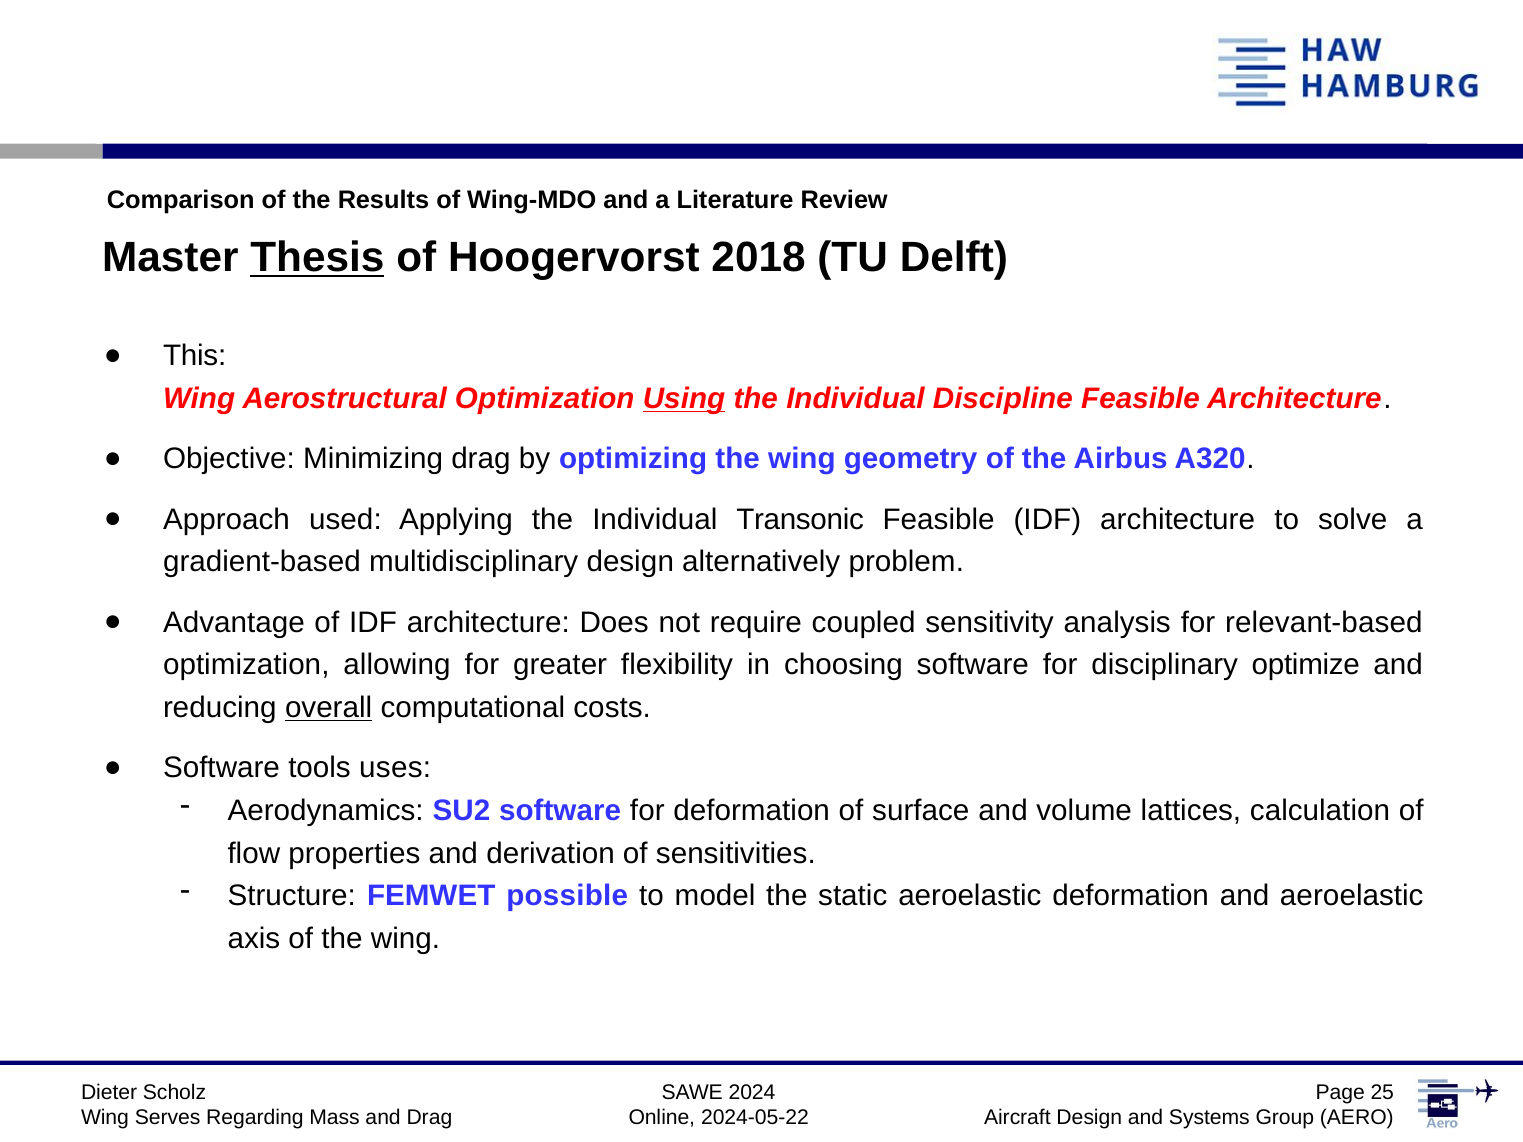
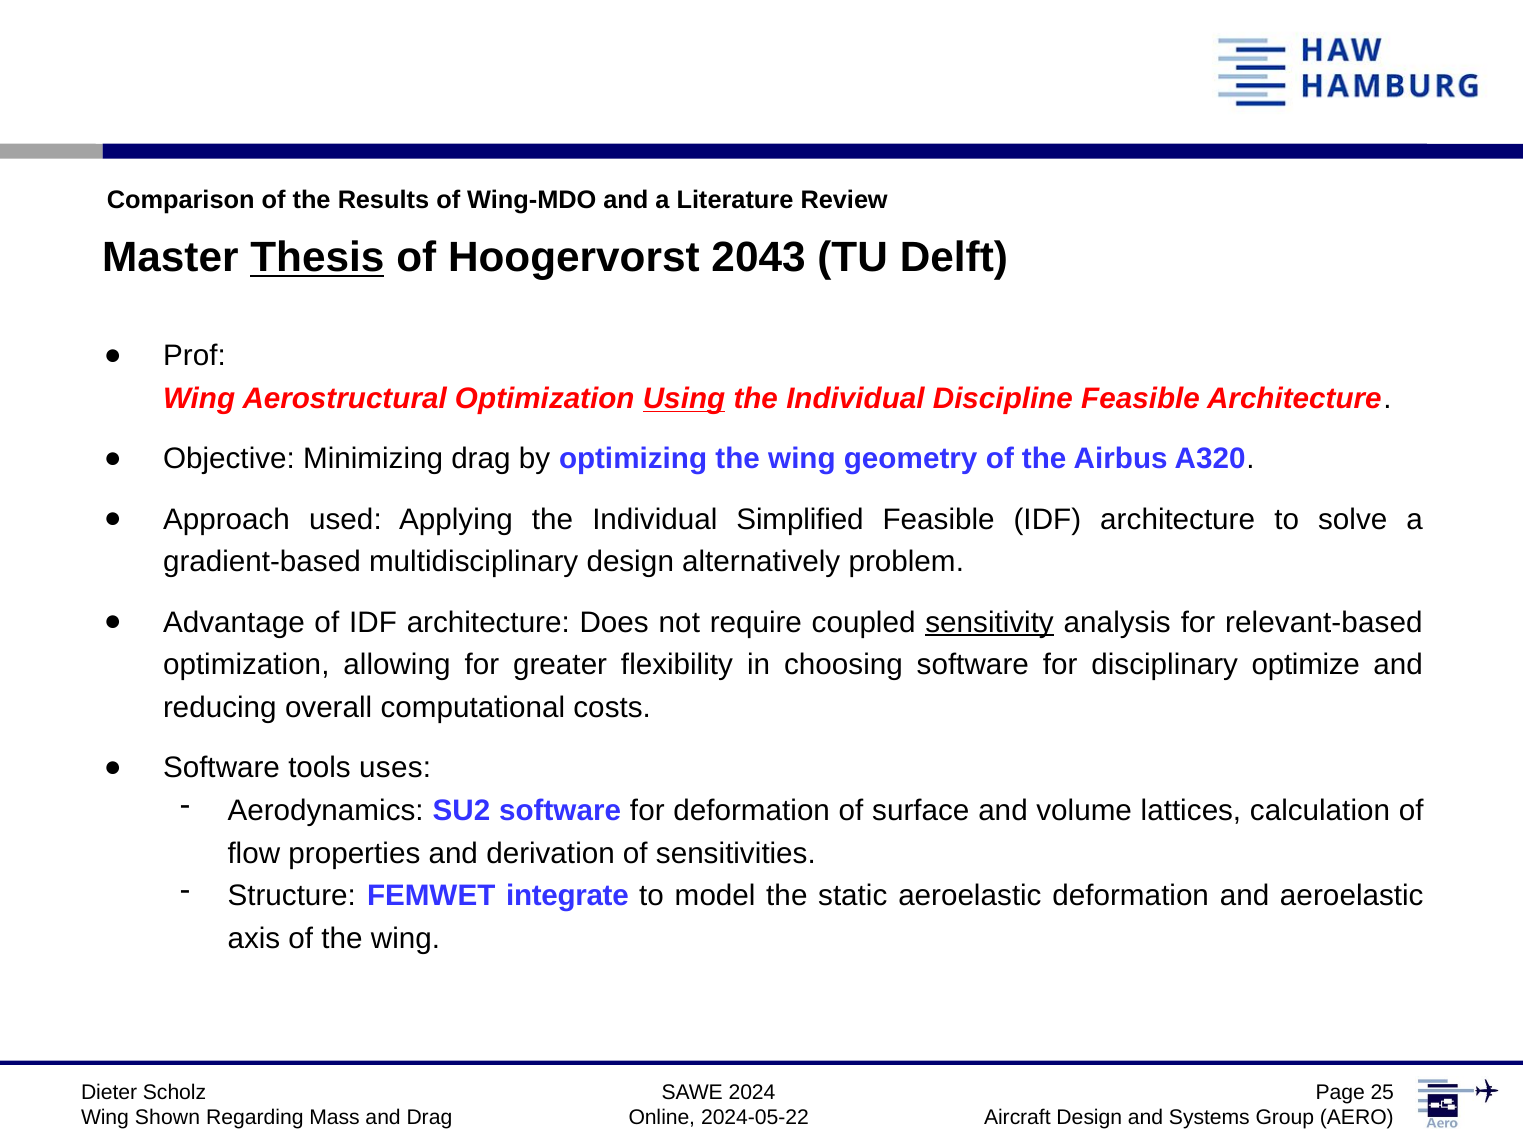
2018: 2018 -> 2043
This: This -> Prof
Transonic: Transonic -> Simplified
sensitivity underline: none -> present
overall underline: present -> none
possible: possible -> integrate
Serves: Serves -> Shown
